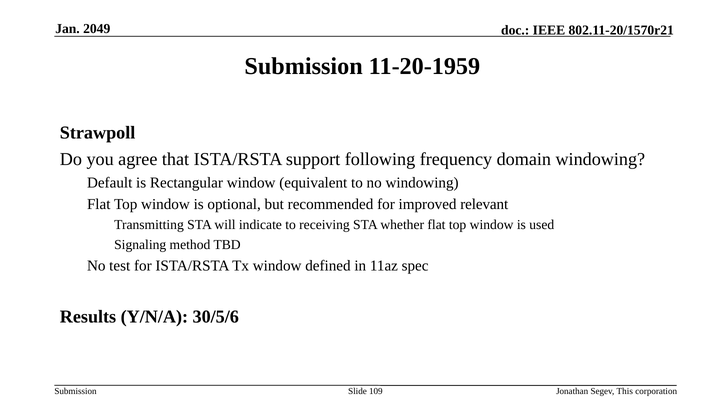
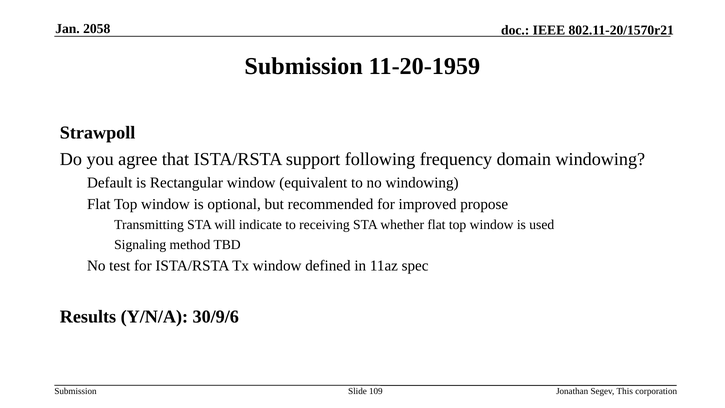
2049: 2049 -> 2058
relevant: relevant -> propose
30/5/6: 30/5/6 -> 30/9/6
